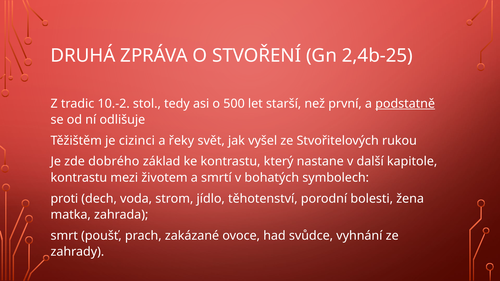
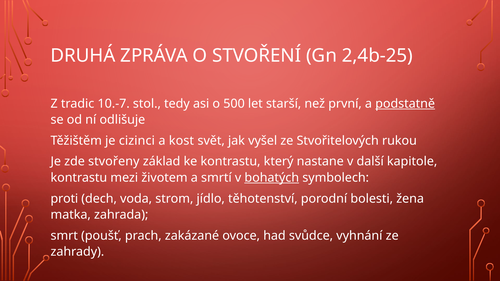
10.-2: 10.-2 -> 10.-7
řeky: řeky -> kost
dobrého: dobrého -> stvořeny
bohatých underline: none -> present
